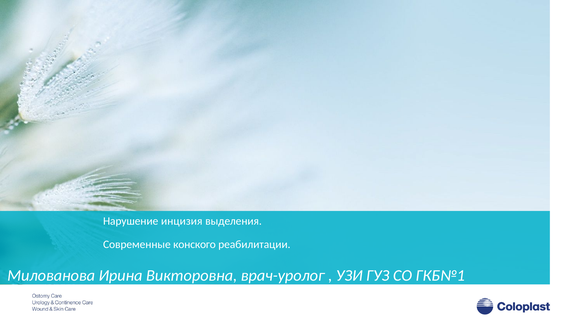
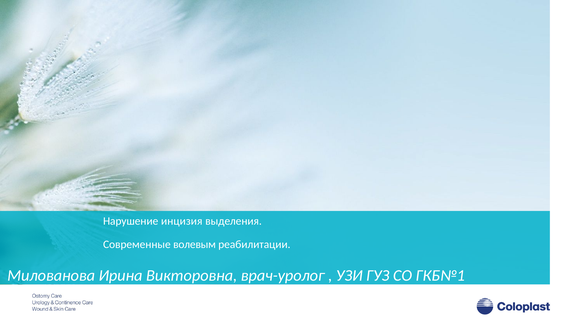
конского: конского -> волевым
